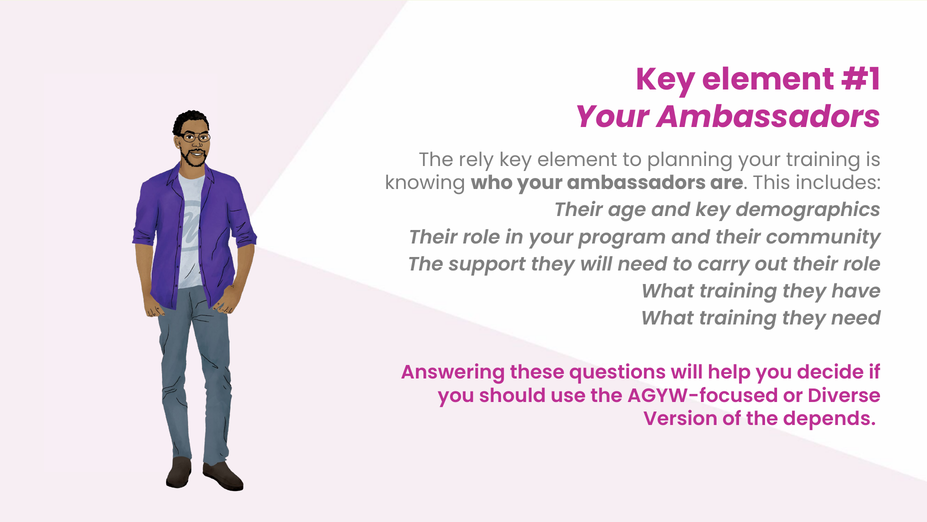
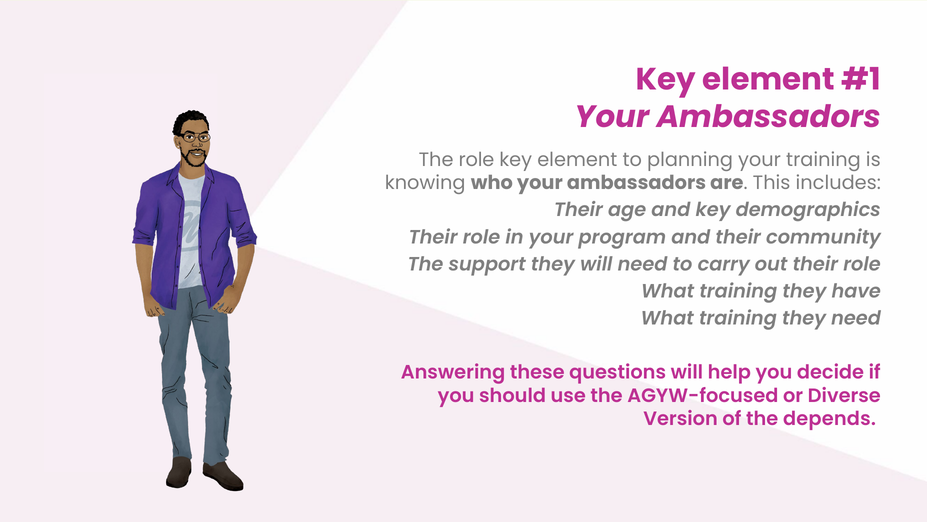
The rely: rely -> role
